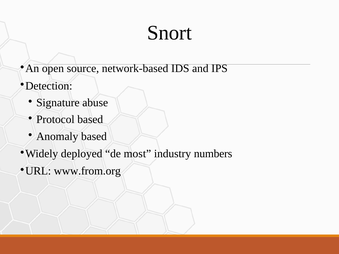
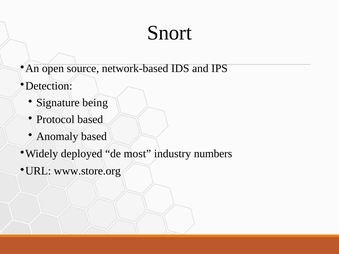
abuse: abuse -> being
www.from.org: www.from.org -> www.store.org
